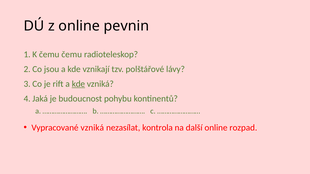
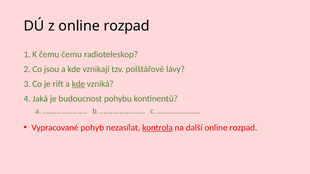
z online pevnin: pevnin -> rozpad
Vypracované vzniká: vzniká -> pohyb
kontrola underline: none -> present
